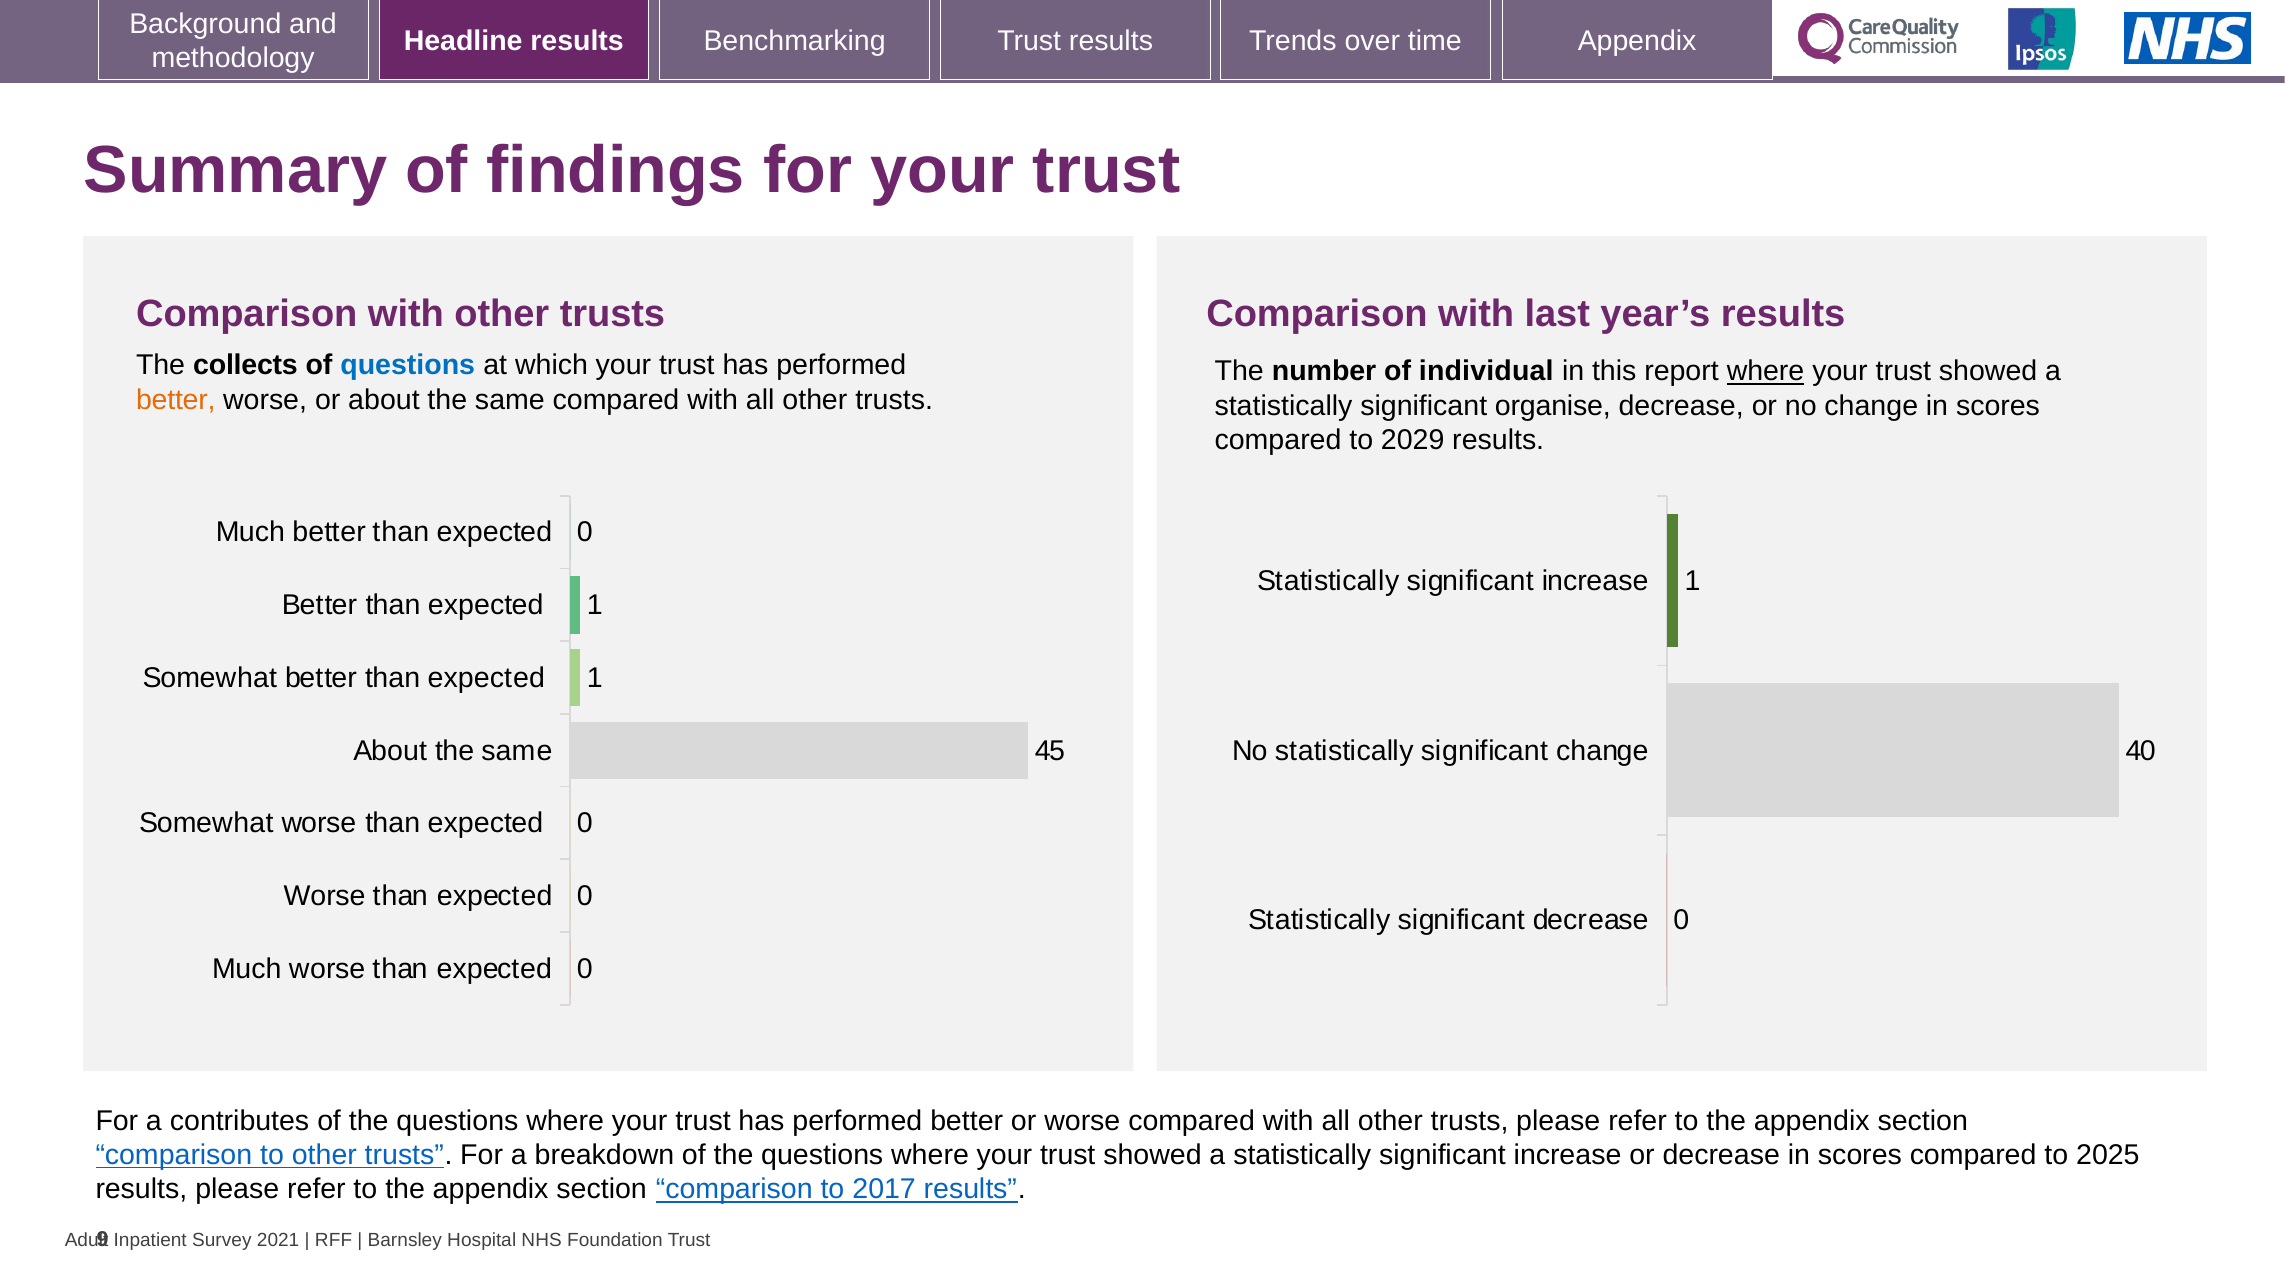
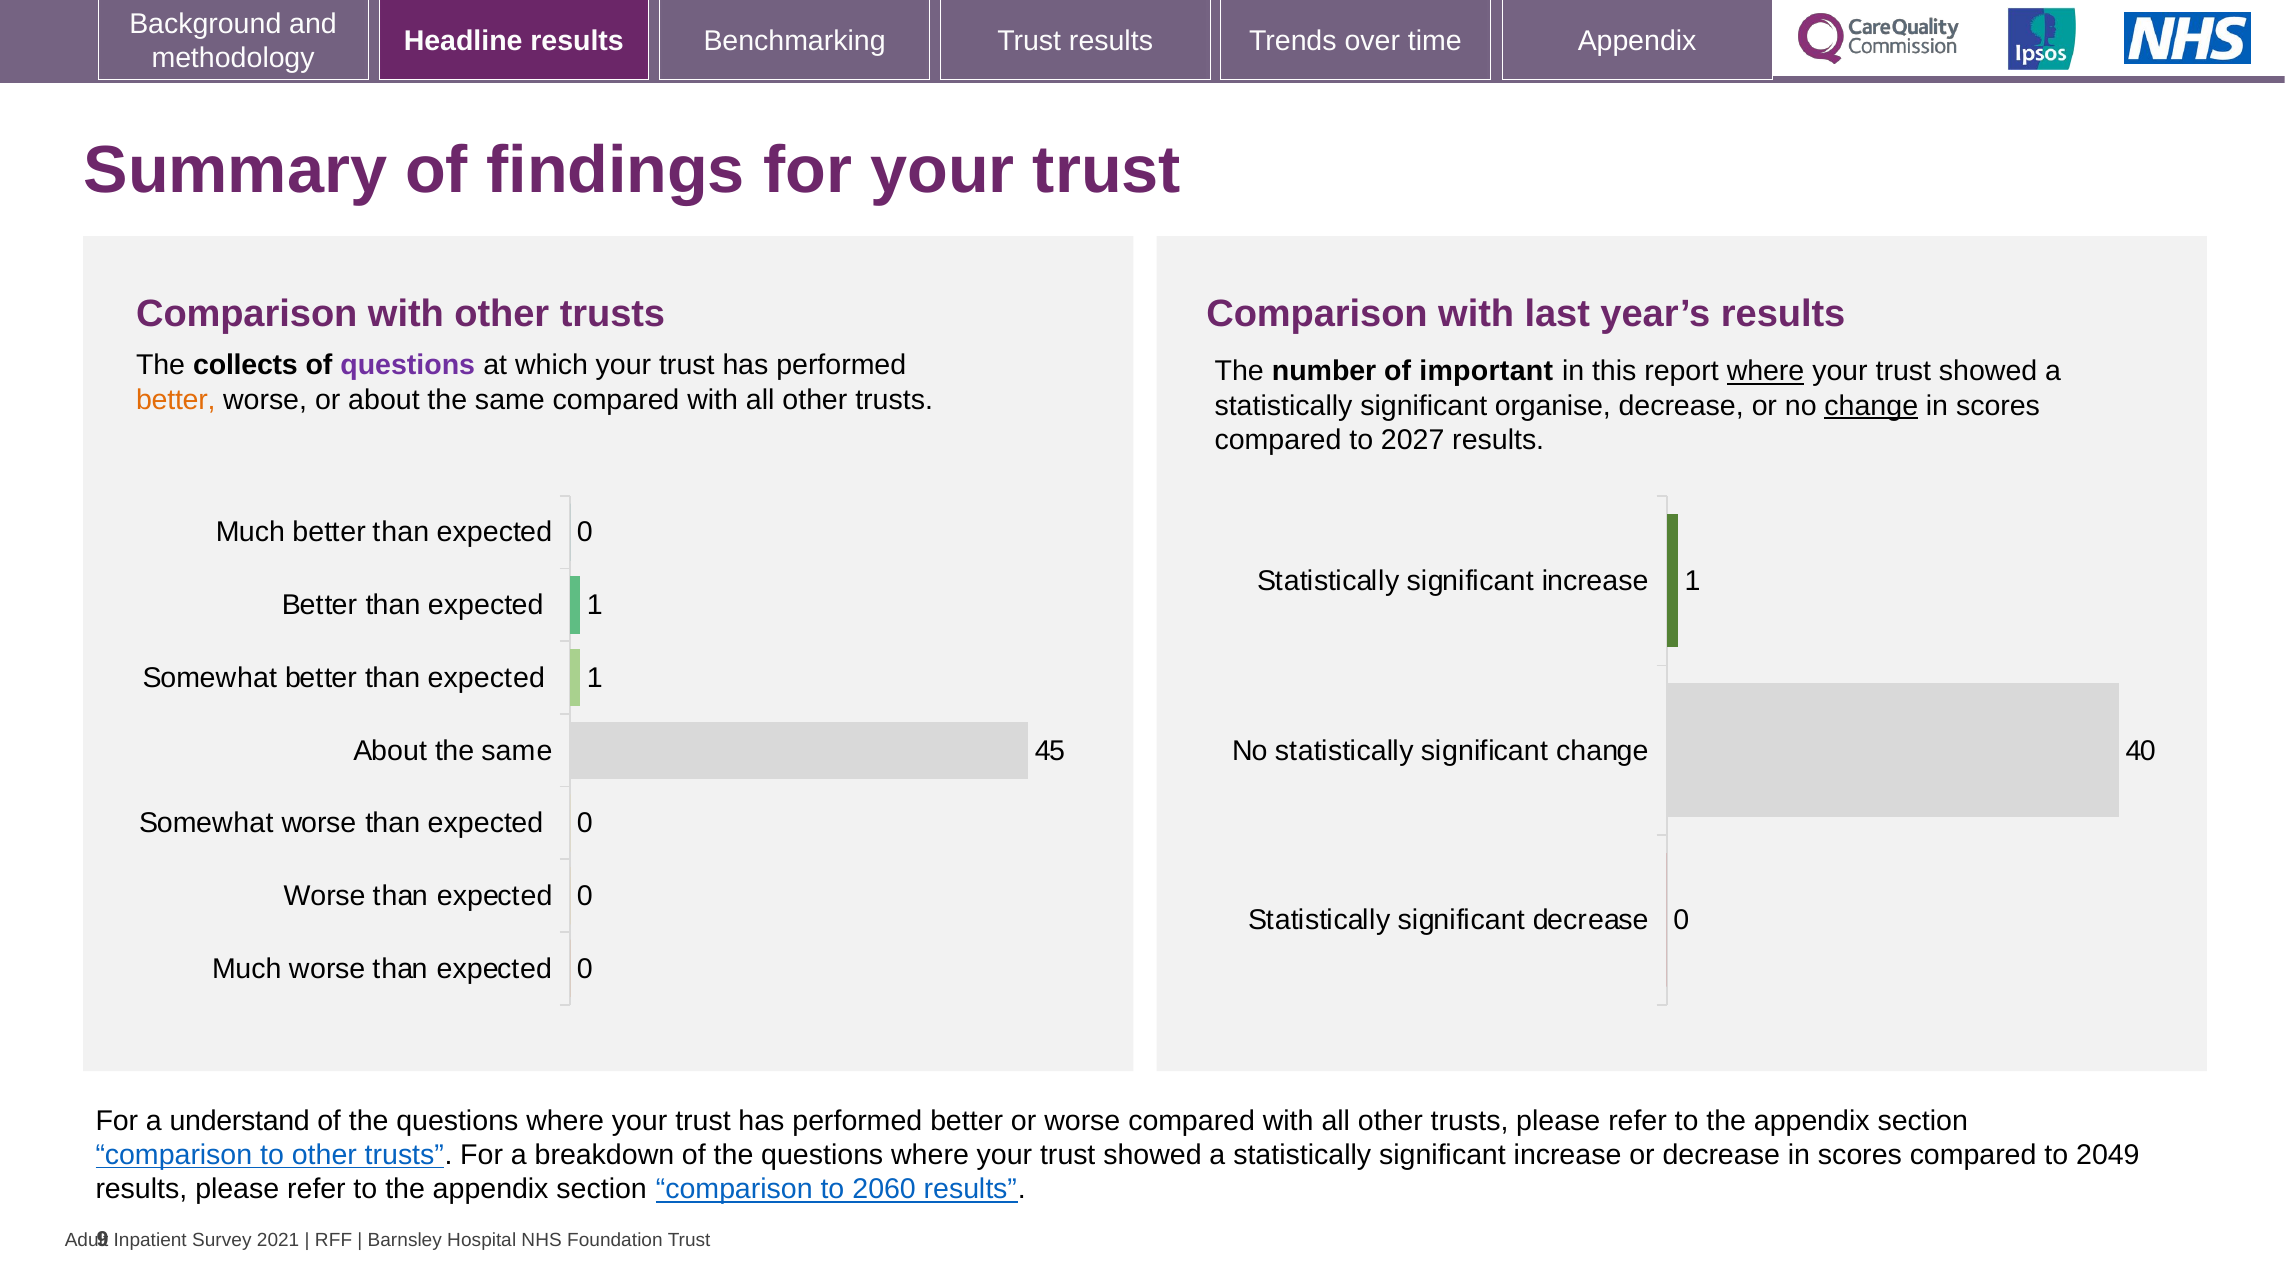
questions at (408, 365) colour: blue -> purple
individual: individual -> important
change at (1871, 406) underline: none -> present
2029: 2029 -> 2027
contributes: contributes -> understand
2025: 2025 -> 2049
2017: 2017 -> 2060
